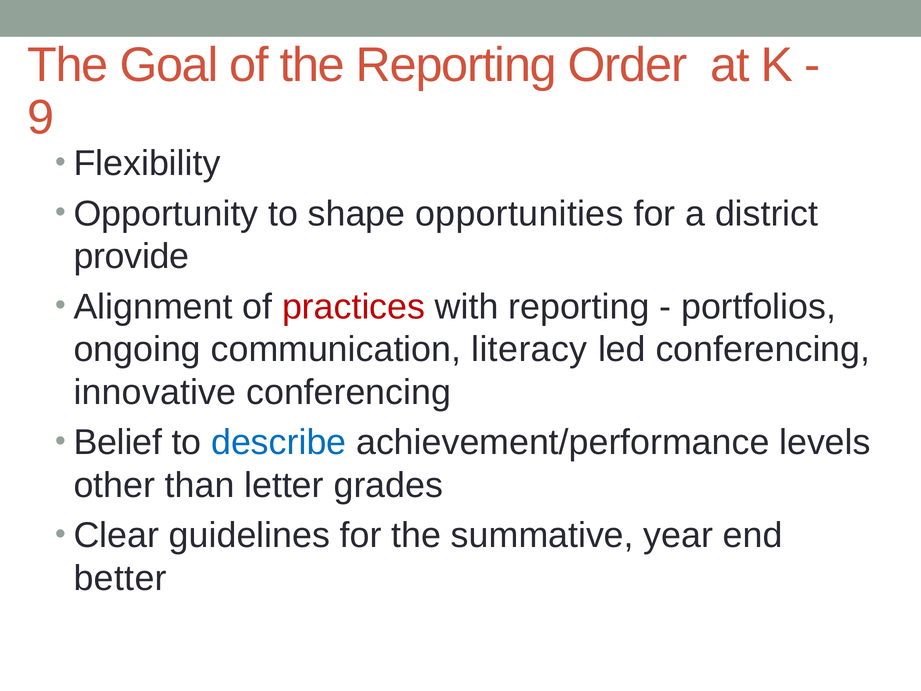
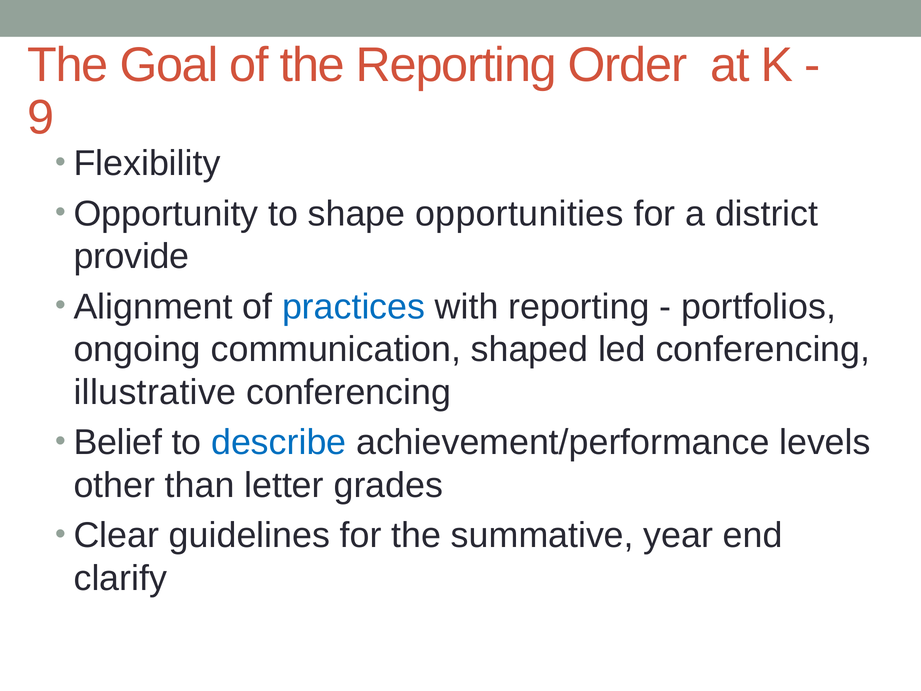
practices colour: red -> blue
literacy: literacy -> shaped
innovative: innovative -> illustrative
better: better -> clarify
